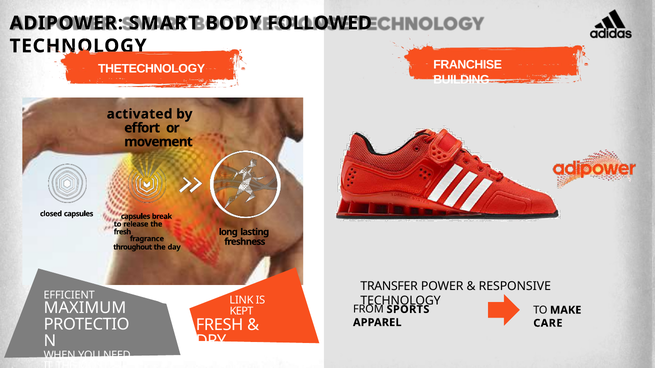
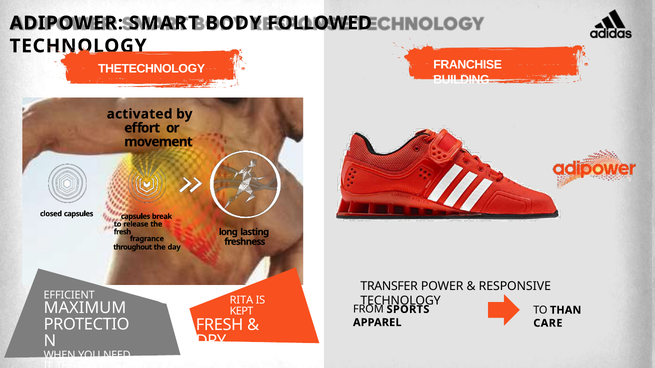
LINK: LINK -> RITA
MAKE: MAKE -> THAN
